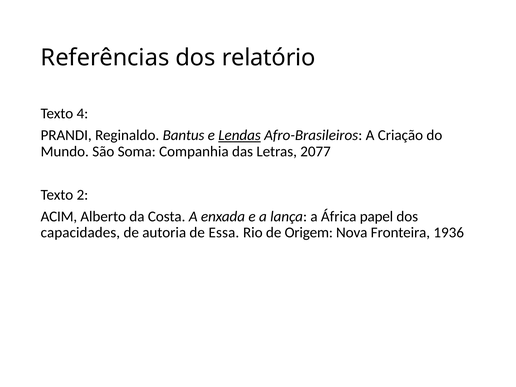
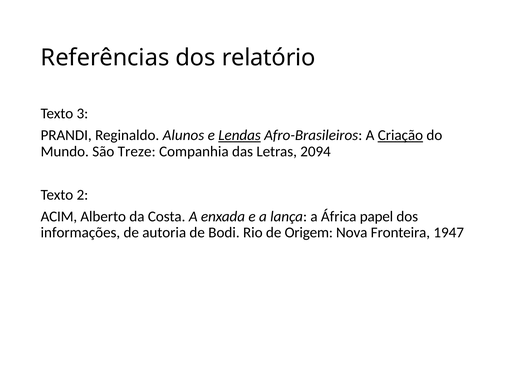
4: 4 -> 3
Bantus: Bantus -> Alunos
Criação underline: none -> present
Soma: Soma -> Treze
2077: 2077 -> 2094
capacidades: capacidades -> informações
Essa: Essa -> Bodi
1936: 1936 -> 1947
